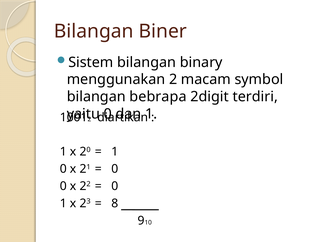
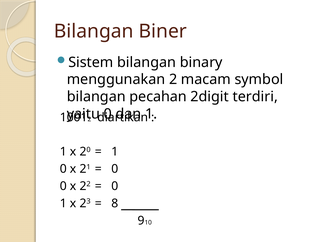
bebrapa: bebrapa -> pecahan
